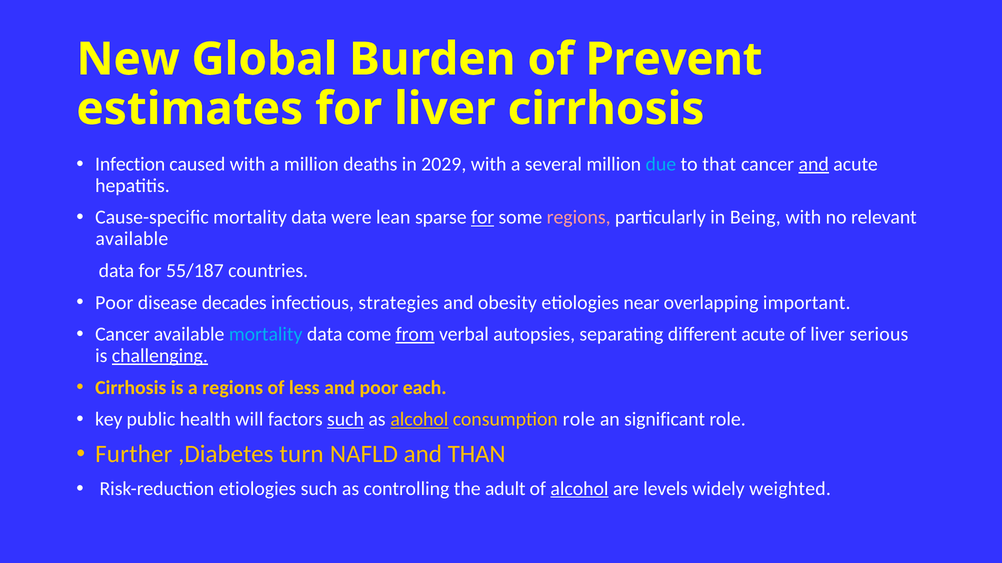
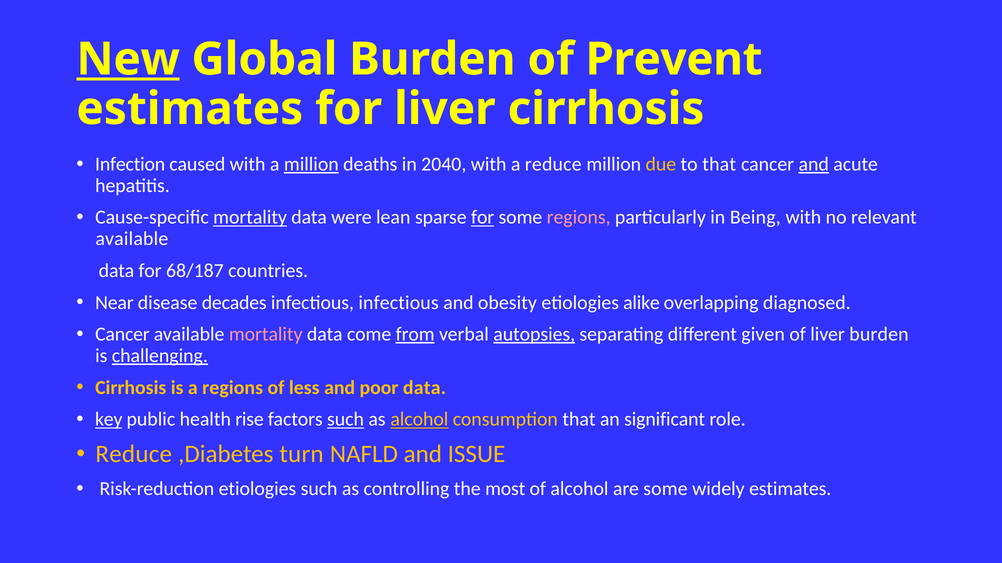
New underline: none -> present
million at (311, 164) underline: none -> present
2029: 2029 -> 2040
a several: several -> reduce
due colour: light blue -> yellow
mortality at (250, 218) underline: none -> present
55/187: 55/187 -> 68/187
Poor at (114, 303): Poor -> Near
infectious strategies: strategies -> infectious
near: near -> alike
important: important -> diagnosed
mortality at (266, 335) colour: light blue -> pink
autopsies underline: none -> present
different acute: acute -> given
liver serious: serious -> burden
poor each: each -> data
key underline: none -> present
will: will -> rise
consumption role: role -> that
Further at (134, 454): Further -> Reduce
THAN: THAN -> ISSUE
adult: adult -> most
alcohol at (579, 489) underline: present -> none
are levels: levels -> some
widely weighted: weighted -> estimates
